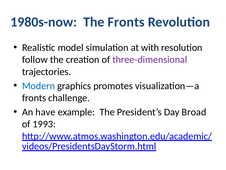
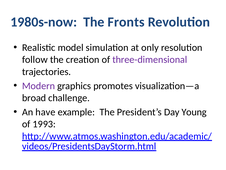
with: with -> only
Modern colour: blue -> purple
fronts at (34, 98): fronts -> broad
Broad: Broad -> Young
